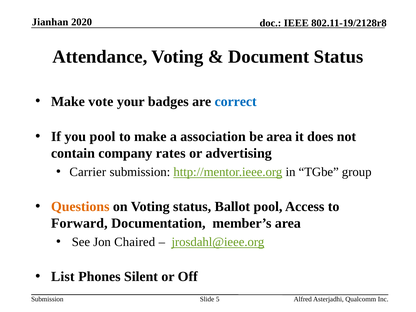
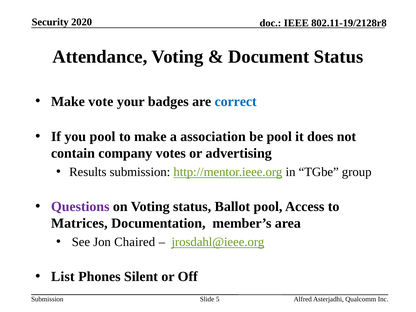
Jianhan: Jianhan -> Security
be area: area -> pool
rates: rates -> votes
Carrier: Carrier -> Results
Questions colour: orange -> purple
Forward: Forward -> Matrices
